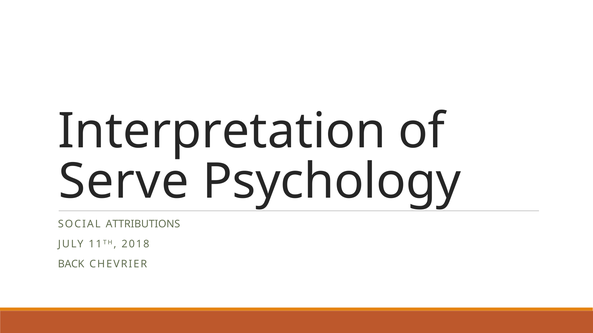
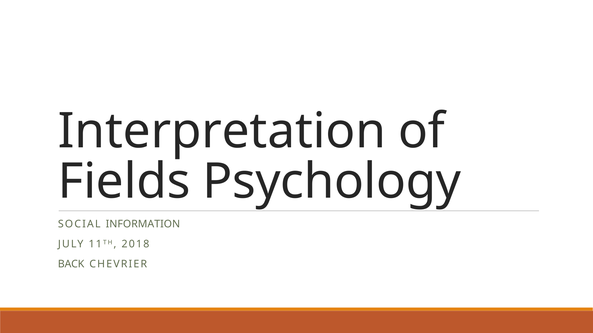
Serve: Serve -> Fields
ATTRIBUTIONS: ATTRIBUTIONS -> INFORMATION
